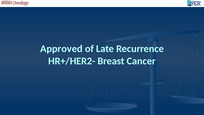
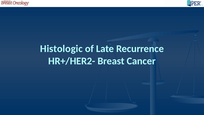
Approved: Approved -> Histologic
